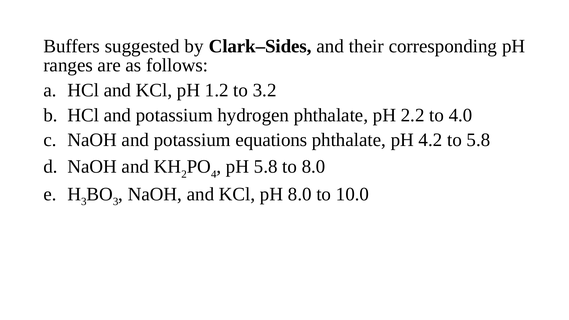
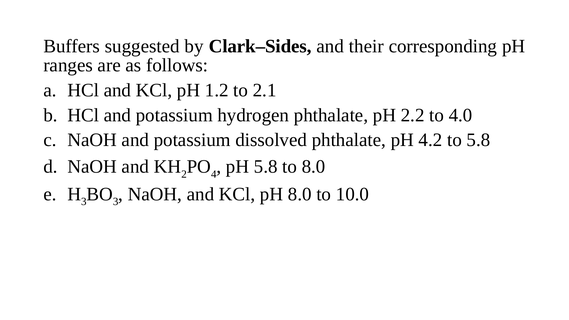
3.2: 3.2 -> 2.1
equations: equations -> dissolved
